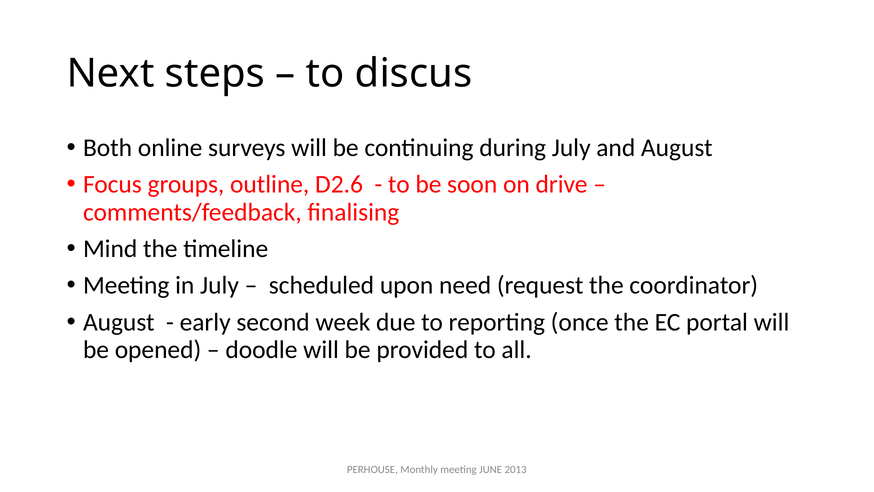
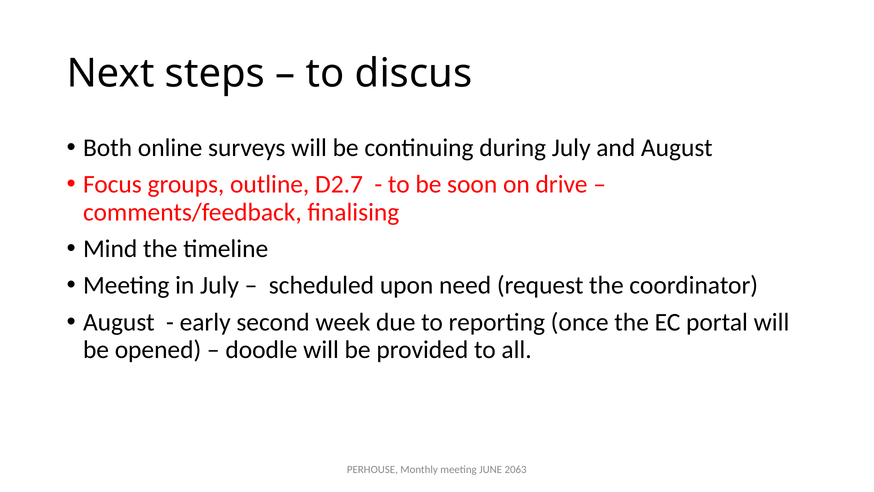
D2.6: D2.6 -> D2.7
2013: 2013 -> 2063
